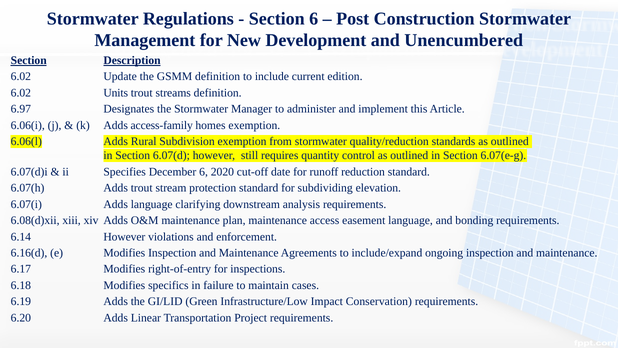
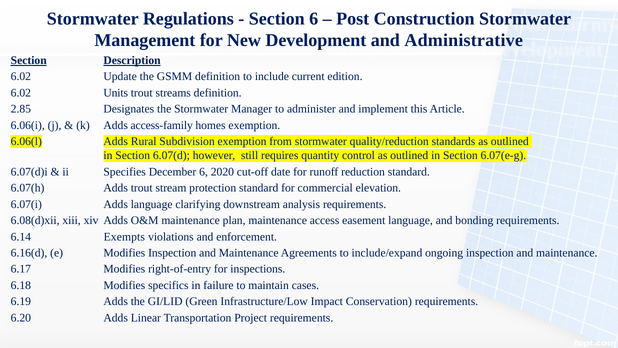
Unencumbered: Unencumbered -> Administrative
6.97: 6.97 -> 2.85
subdividing: subdividing -> commercial
6.14 However: However -> Exempts
